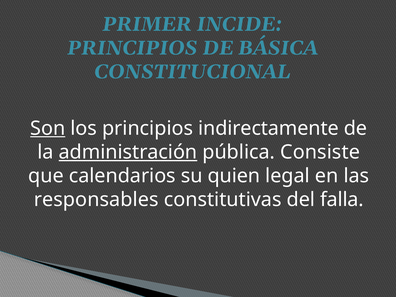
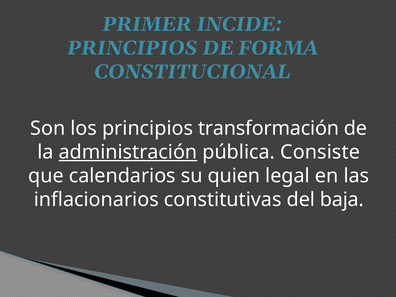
BÁSICA: BÁSICA -> FORMA
Son underline: present -> none
indirectamente: indirectamente -> transformación
responsables: responsables -> inflacionarios
falla: falla -> baja
